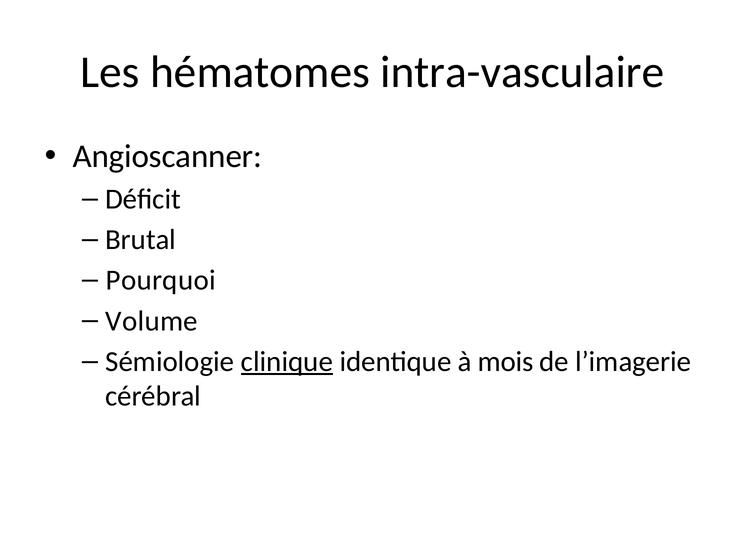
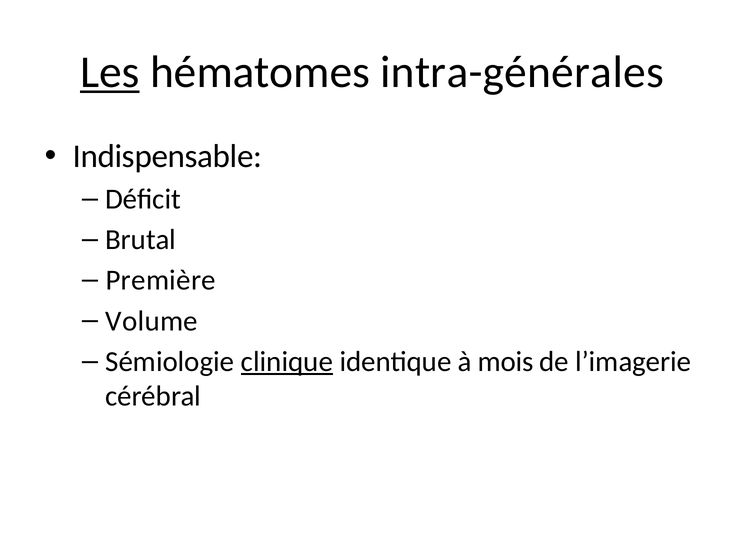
Les underline: none -> present
intra-vasculaire: intra-vasculaire -> intra-générales
Angioscanner: Angioscanner -> Indispensable
Pourquoi: Pourquoi -> Première
